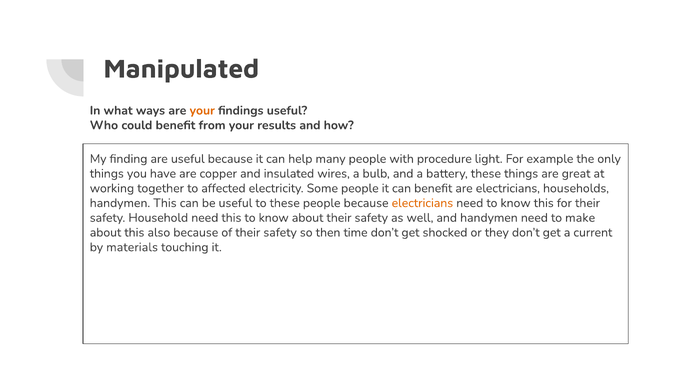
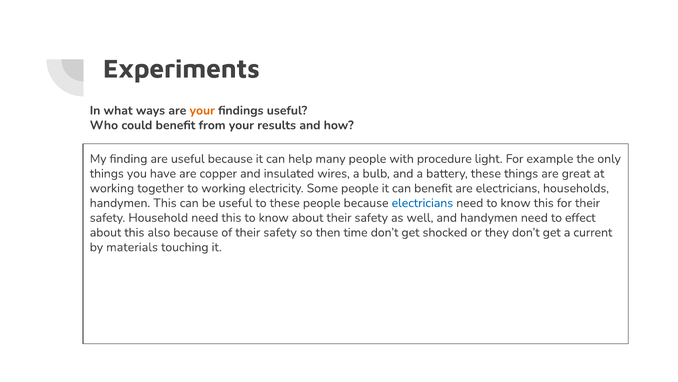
Manipulated: Manipulated -> Experiments
to affected: affected -> working
electricians at (422, 203) colour: orange -> blue
make: make -> effect
